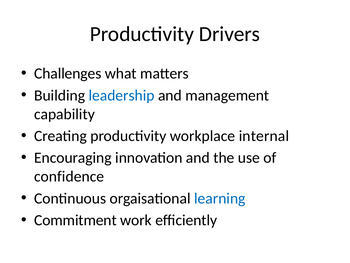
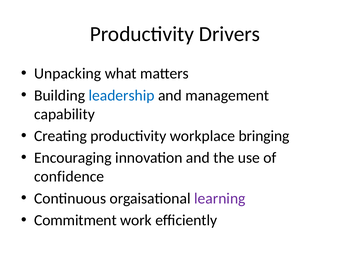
Challenges: Challenges -> Unpacking
internal: internal -> bringing
learning colour: blue -> purple
